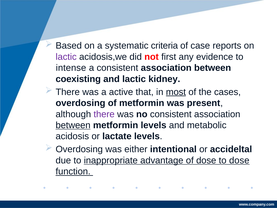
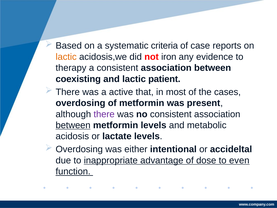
lactic at (66, 57) colour: purple -> orange
first: first -> iron
intense: intense -> therapy
kidney: kidney -> patient
most underline: present -> none
to dose: dose -> even
